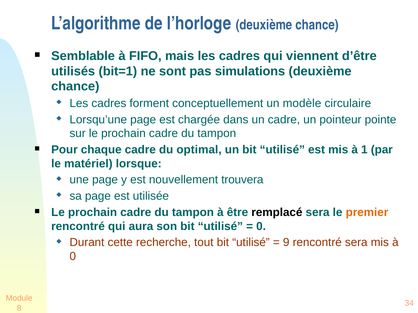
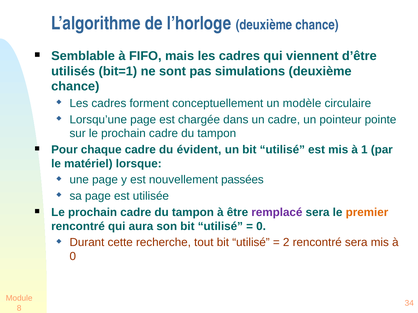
optimal: optimal -> évident
trouvera: trouvera -> passées
remplacé colour: black -> purple
9: 9 -> 2
